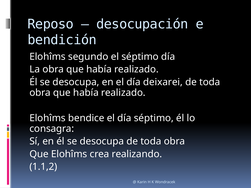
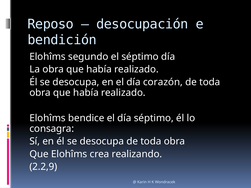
deixarei: deixarei -> corazón
1.1,2: 1.1,2 -> 2.2,9
